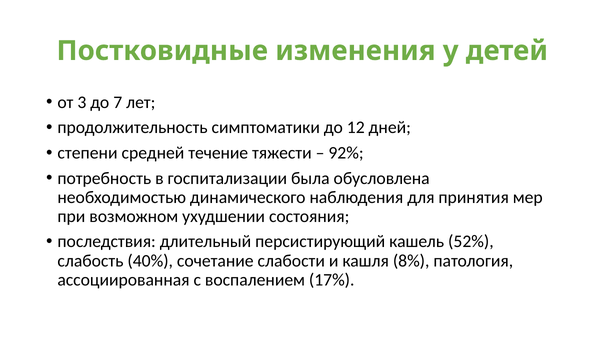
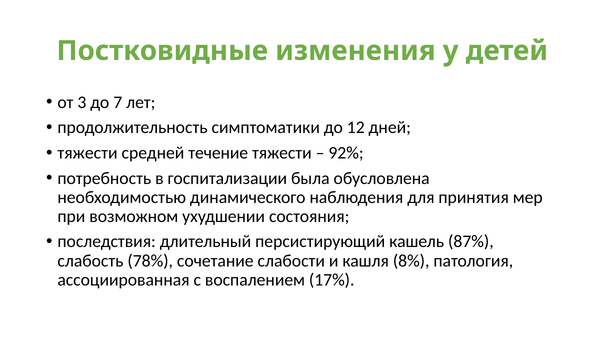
степени at (88, 153): степени -> тяжести
52%: 52% -> 87%
40%: 40% -> 78%
